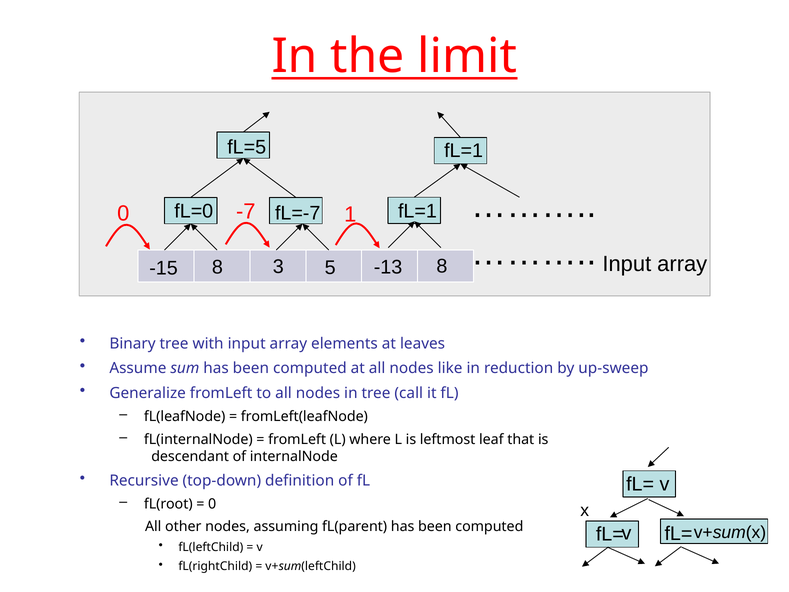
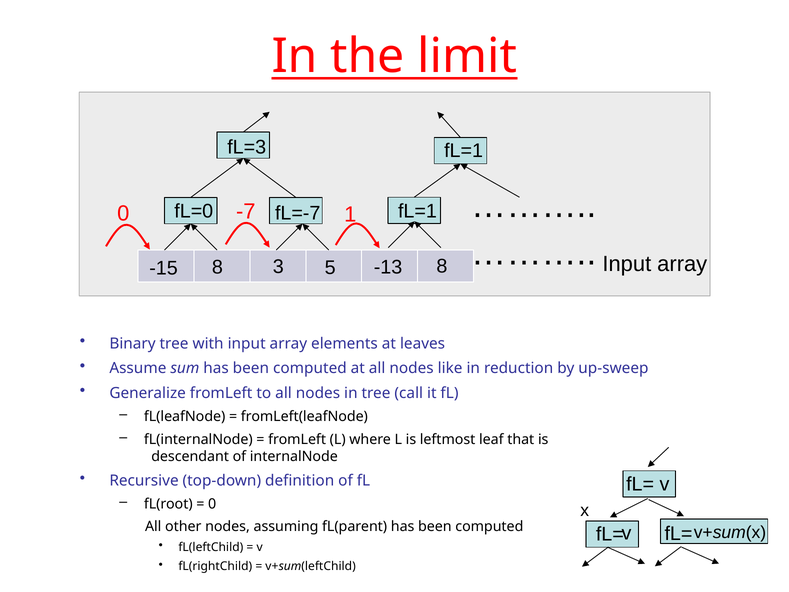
fL=5: fL=5 -> fL=3
